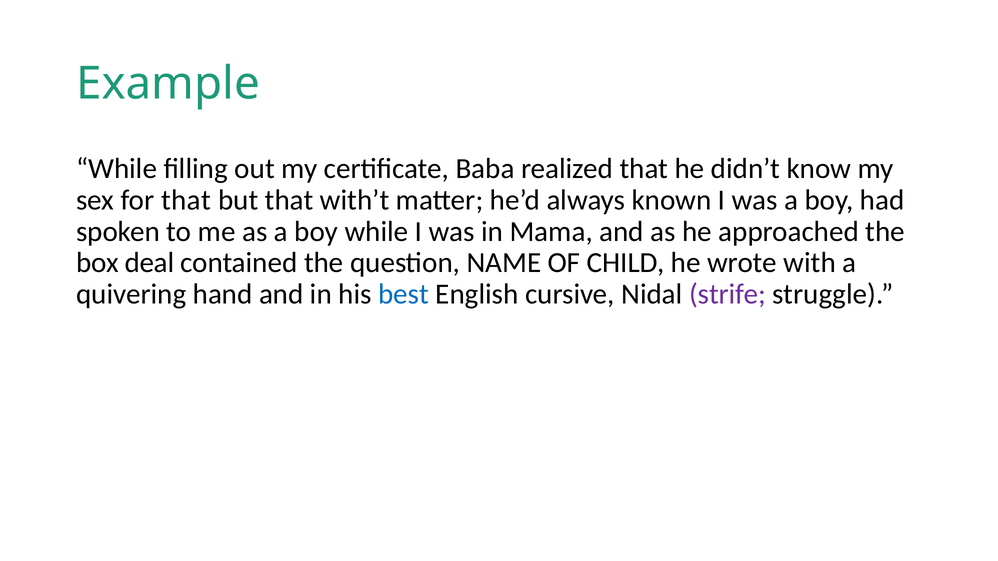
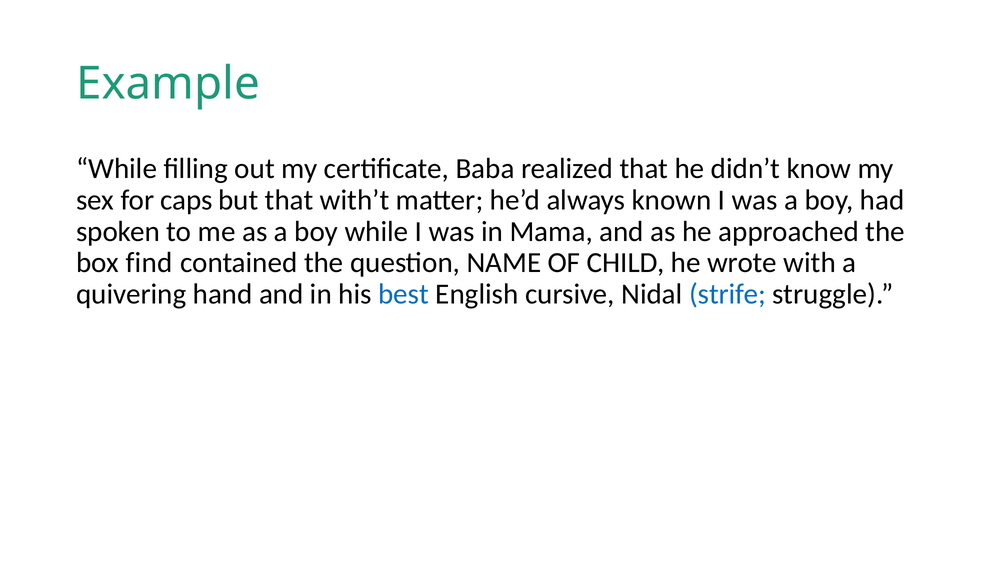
for that: that -> caps
deal: deal -> find
strife colour: purple -> blue
